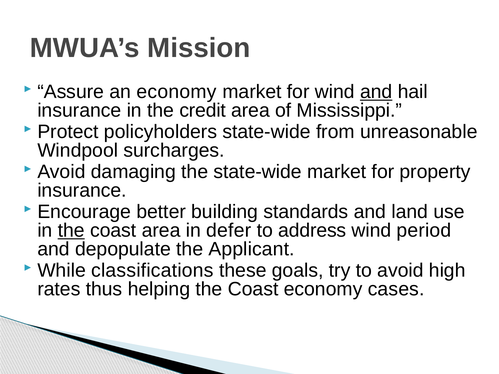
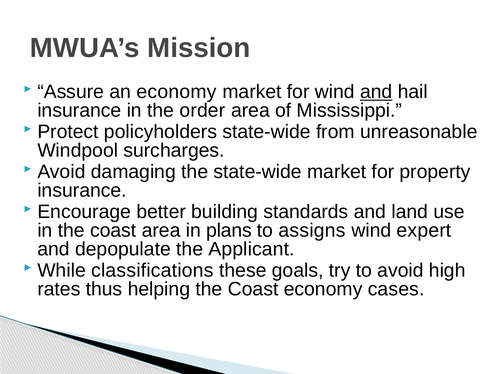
credit: credit -> order
the at (71, 231) underline: present -> none
defer: defer -> plans
address: address -> assigns
period: period -> expert
